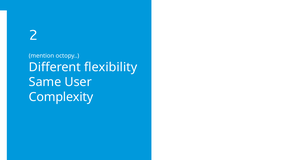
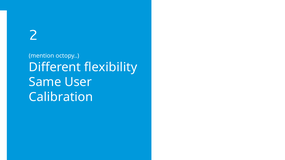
Complexity: Complexity -> Calibration
